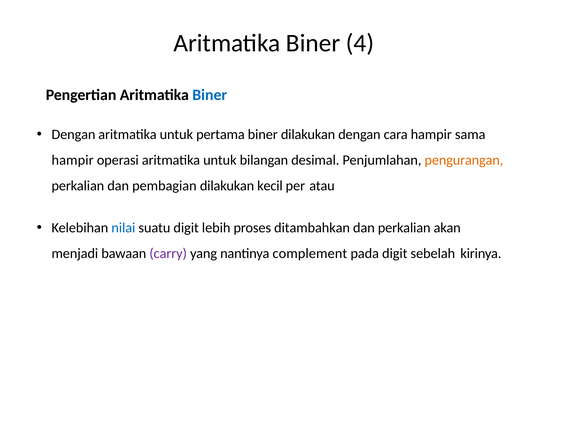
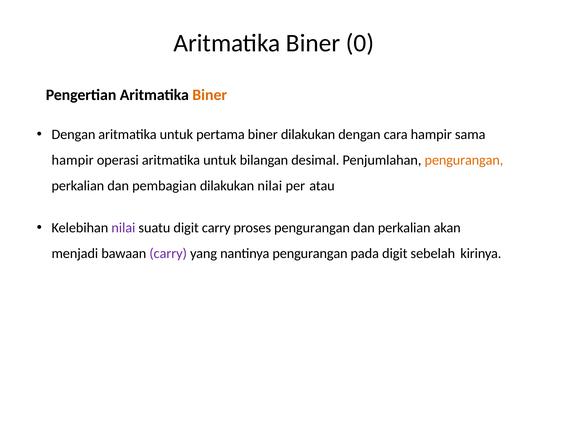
4: 4 -> 0
Biner at (210, 95) colour: blue -> orange
dilakukan kecil: kecil -> nilai
nilai at (123, 228) colour: blue -> purple
digit lebih: lebih -> carry
proses ditambahkan: ditambahkan -> pengurangan
nantinya complement: complement -> pengurangan
